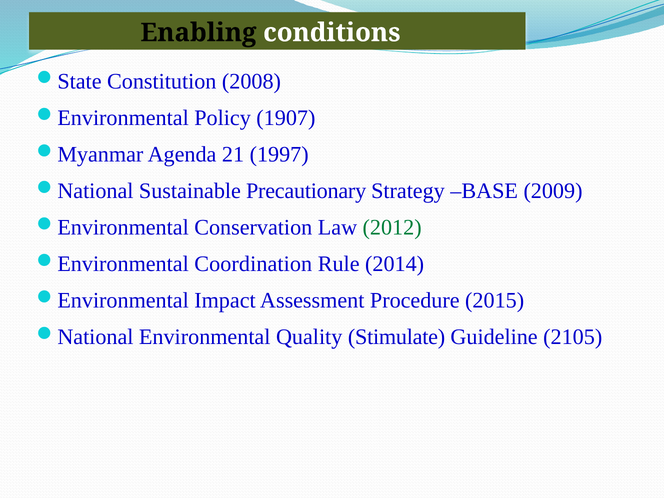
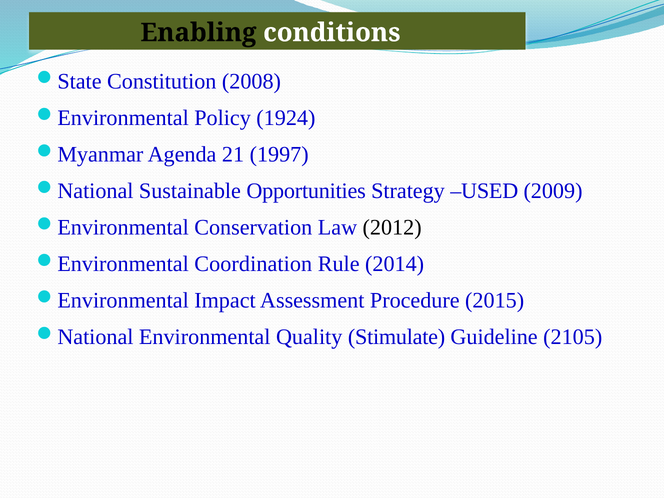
1907: 1907 -> 1924
Precautionary: Precautionary -> Opportunities
BASE: BASE -> USED
2012 colour: green -> black
